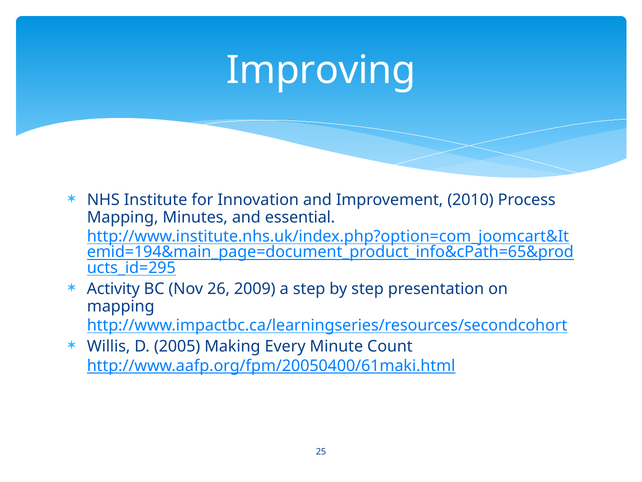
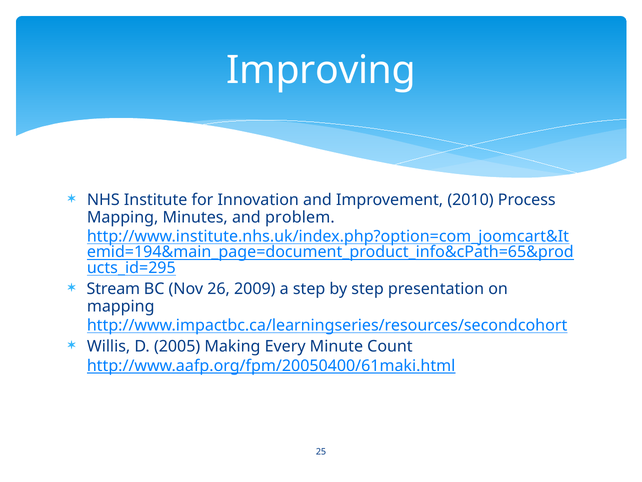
essential: essential -> problem
Activity: Activity -> Stream
